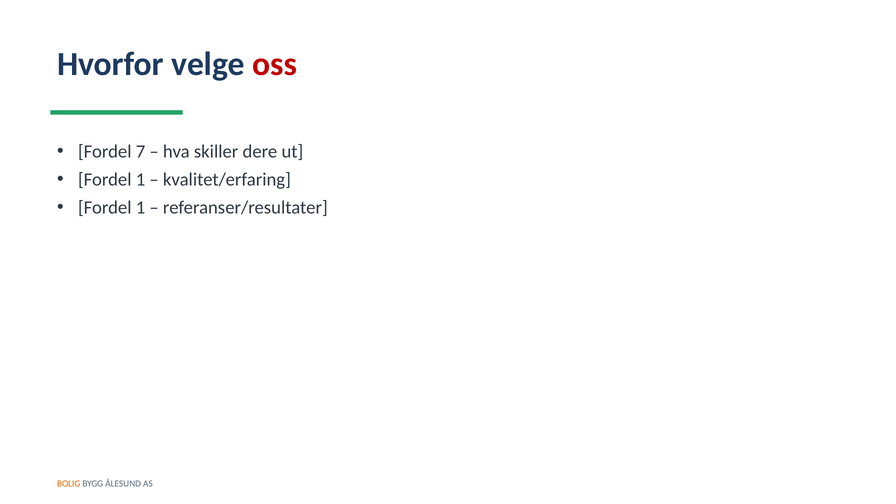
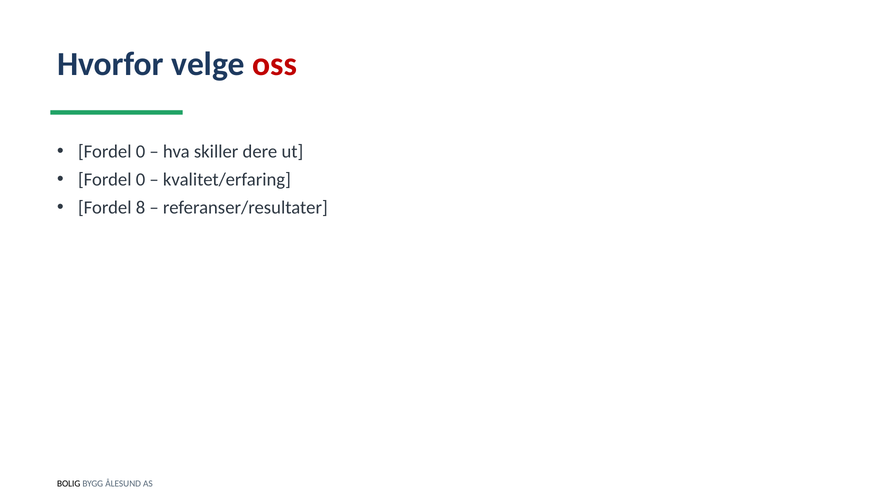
7 at (141, 152): 7 -> 0
1 at (141, 180): 1 -> 0
1 at (141, 208): 1 -> 8
BOLIG colour: orange -> black
